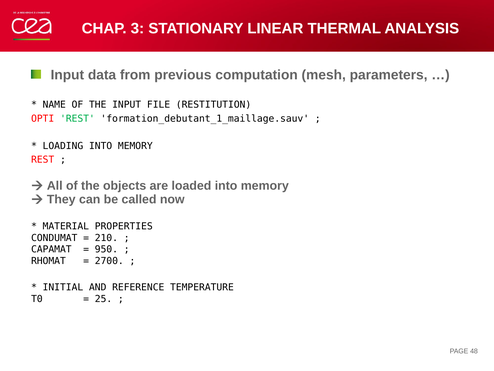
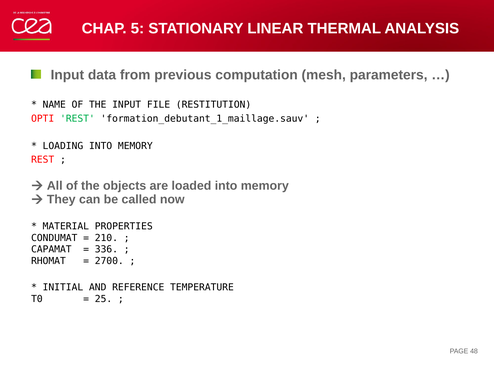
3: 3 -> 5
950: 950 -> 336
